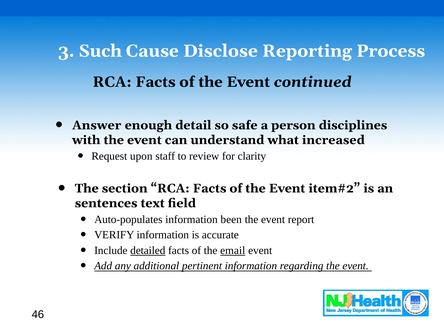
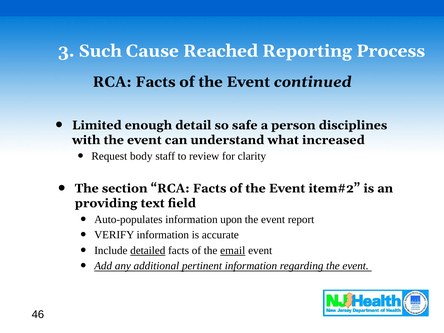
Disclose: Disclose -> Reached
Answer: Answer -> Limited
upon: upon -> body
sentences: sentences -> providing
been: been -> upon
